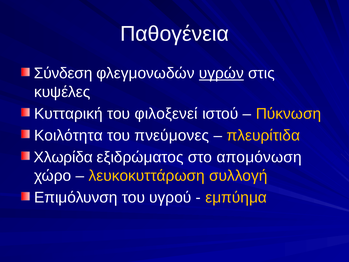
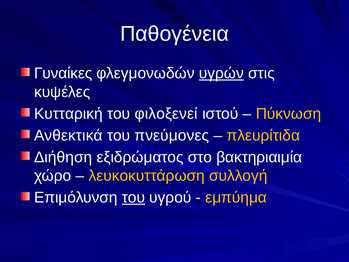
Σύνδεση: Σύνδεση -> Γυναίκες
Κοιλότητα: Κοιλότητα -> Ανθεκτικά
Χλωρίδα: Χλωρίδα -> Διήθηση
απομόνωση: απομόνωση -> βακτηριαιμία
του at (133, 197) underline: none -> present
